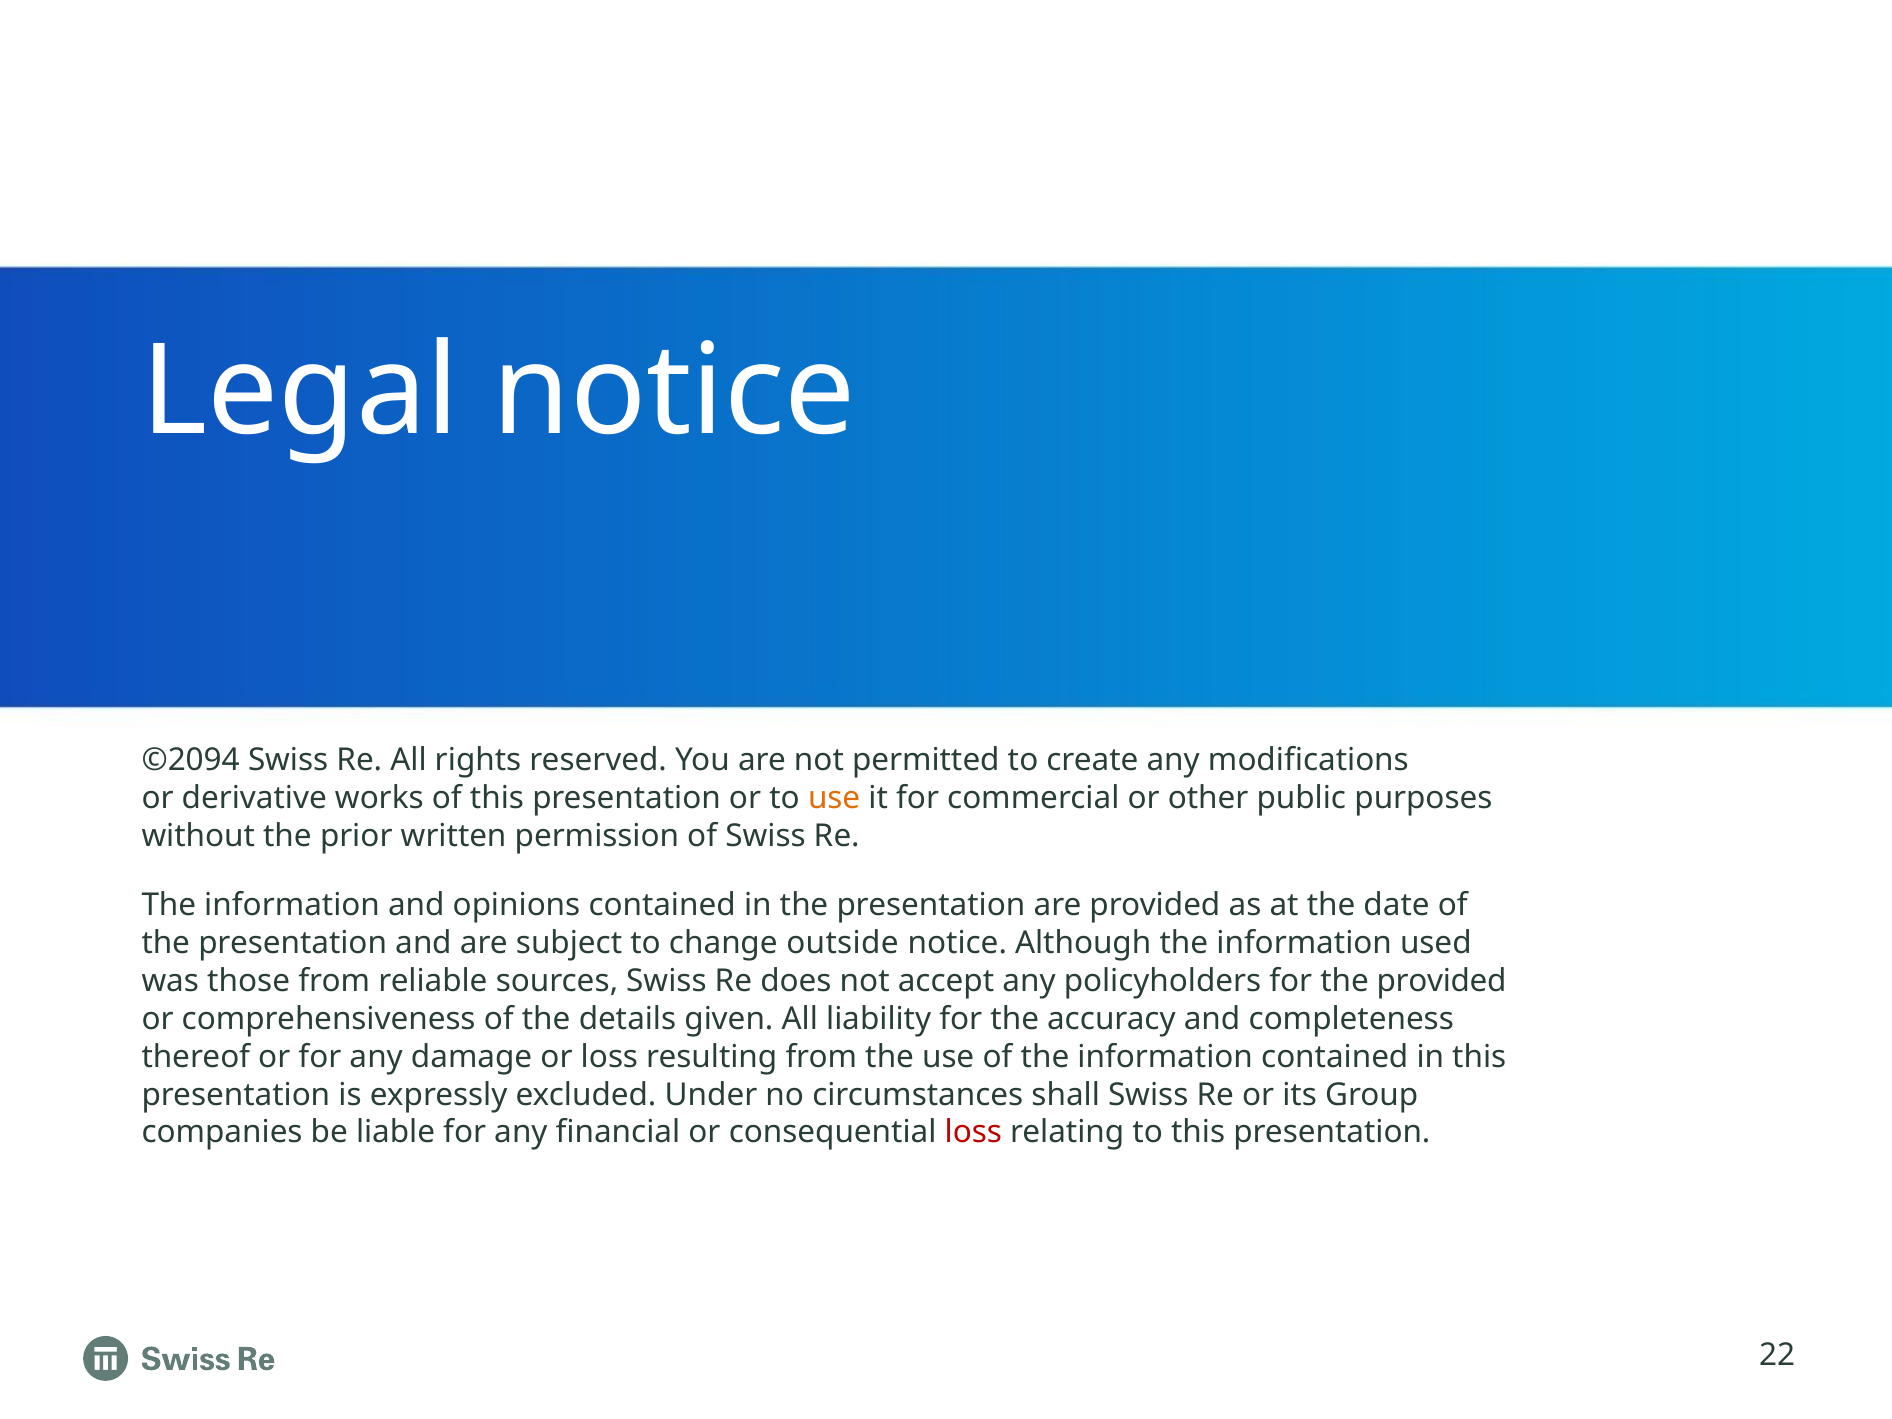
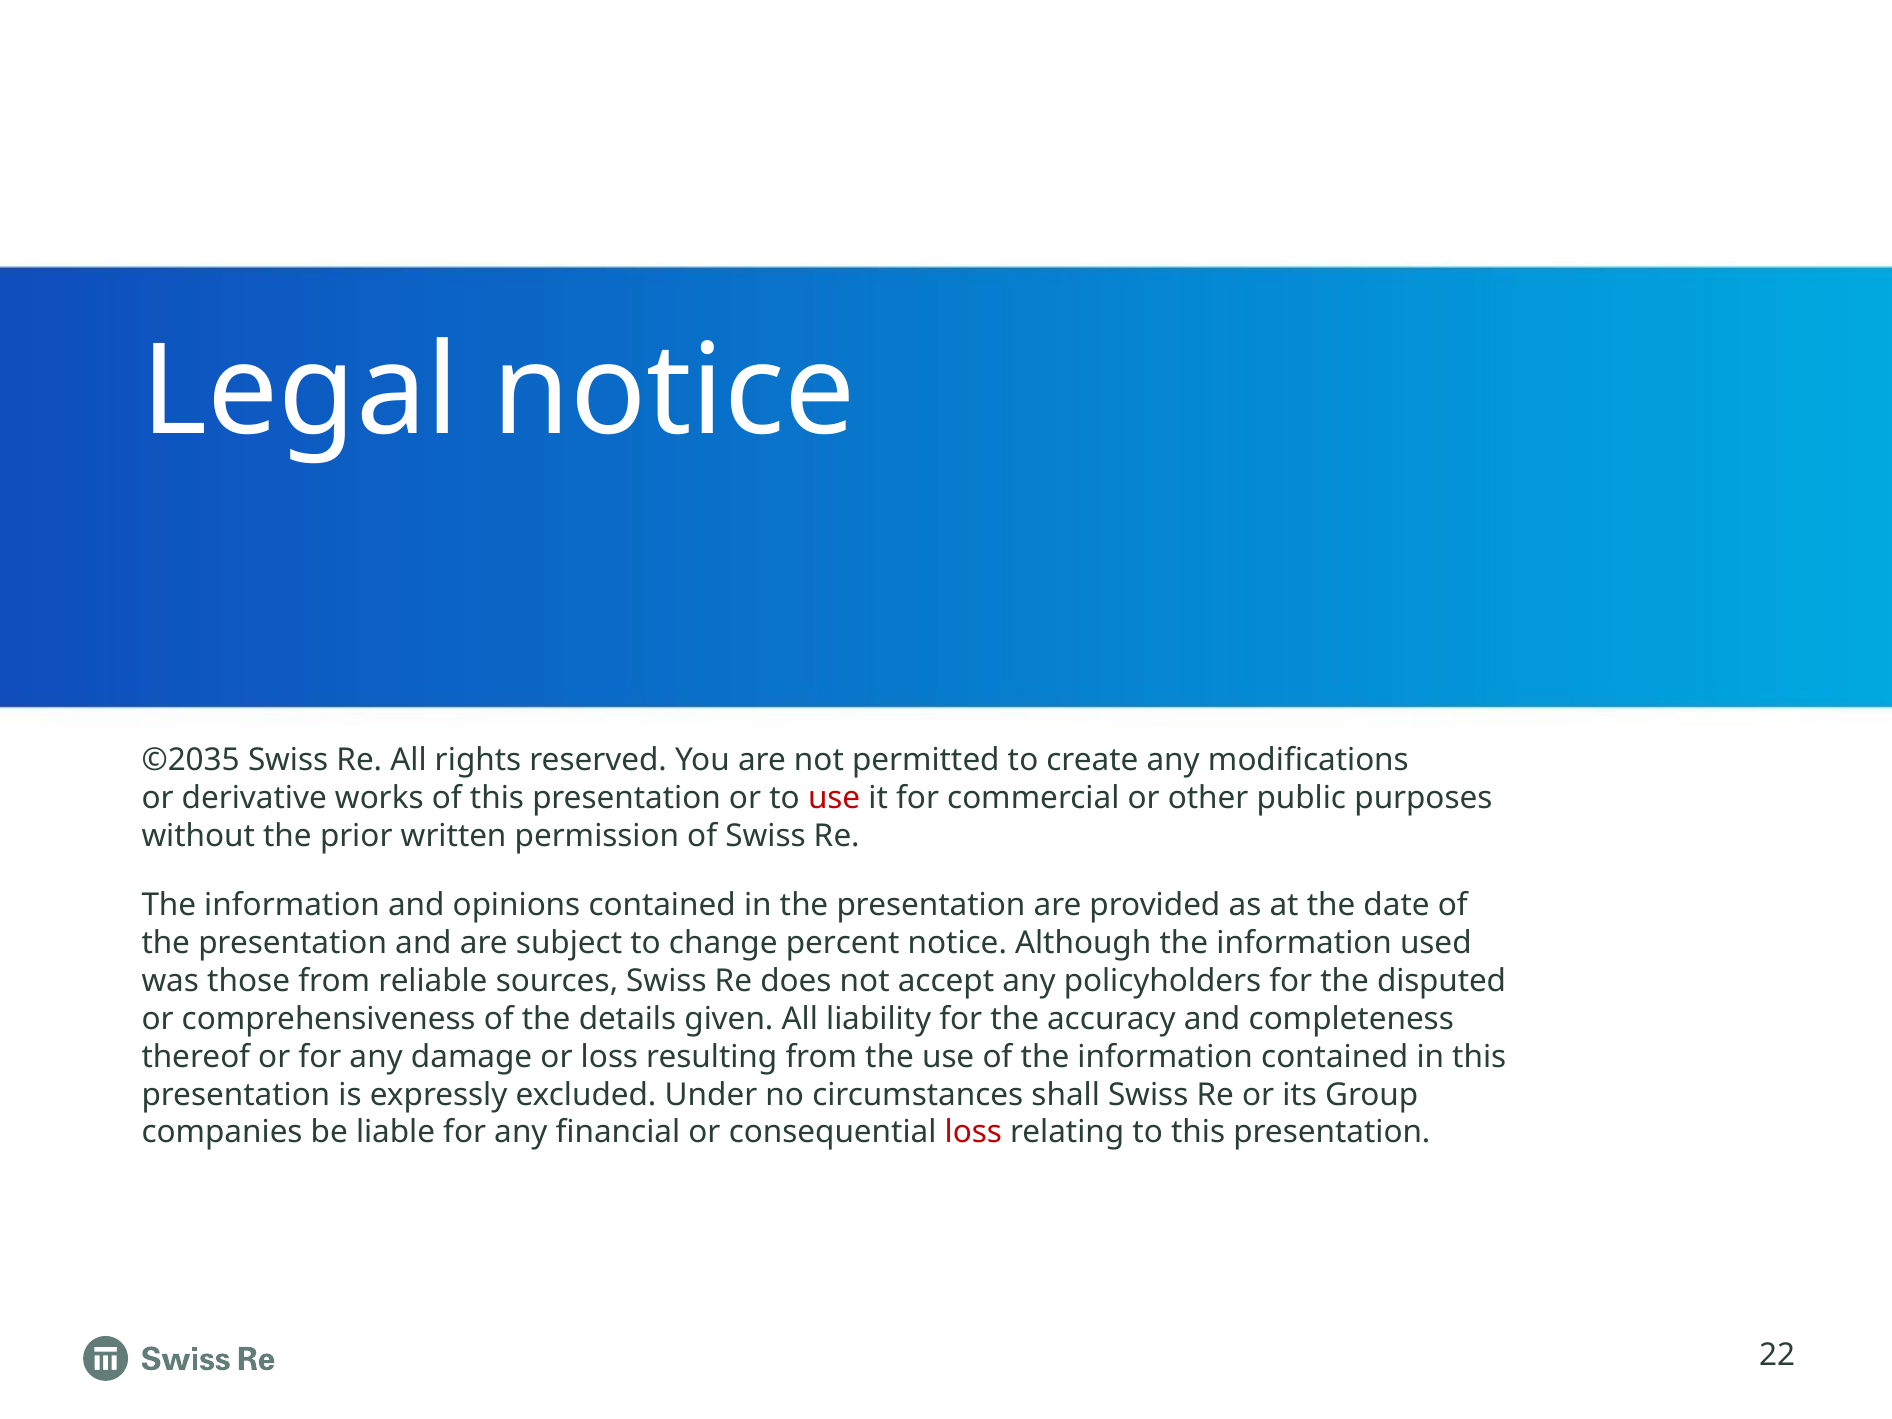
©2094: ©2094 -> ©2035
use at (834, 798) colour: orange -> red
outside: outside -> percent
the provided: provided -> disputed
